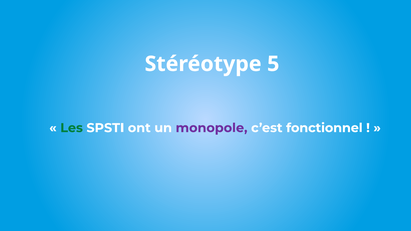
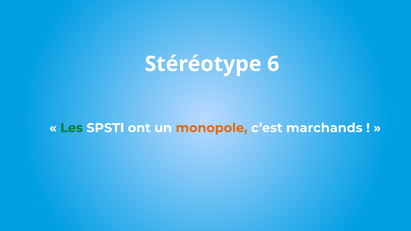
5: 5 -> 6
monopole colour: purple -> orange
fonctionnel: fonctionnel -> marchands
